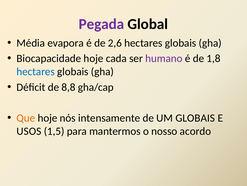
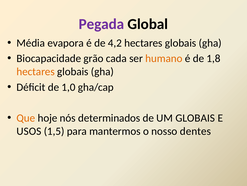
2,6: 2,6 -> 4,2
Biocapacidade hoje: hoje -> grão
humano colour: purple -> orange
hectares at (36, 71) colour: blue -> orange
8,8: 8,8 -> 1,0
intensamente: intensamente -> determinados
acordo: acordo -> dentes
